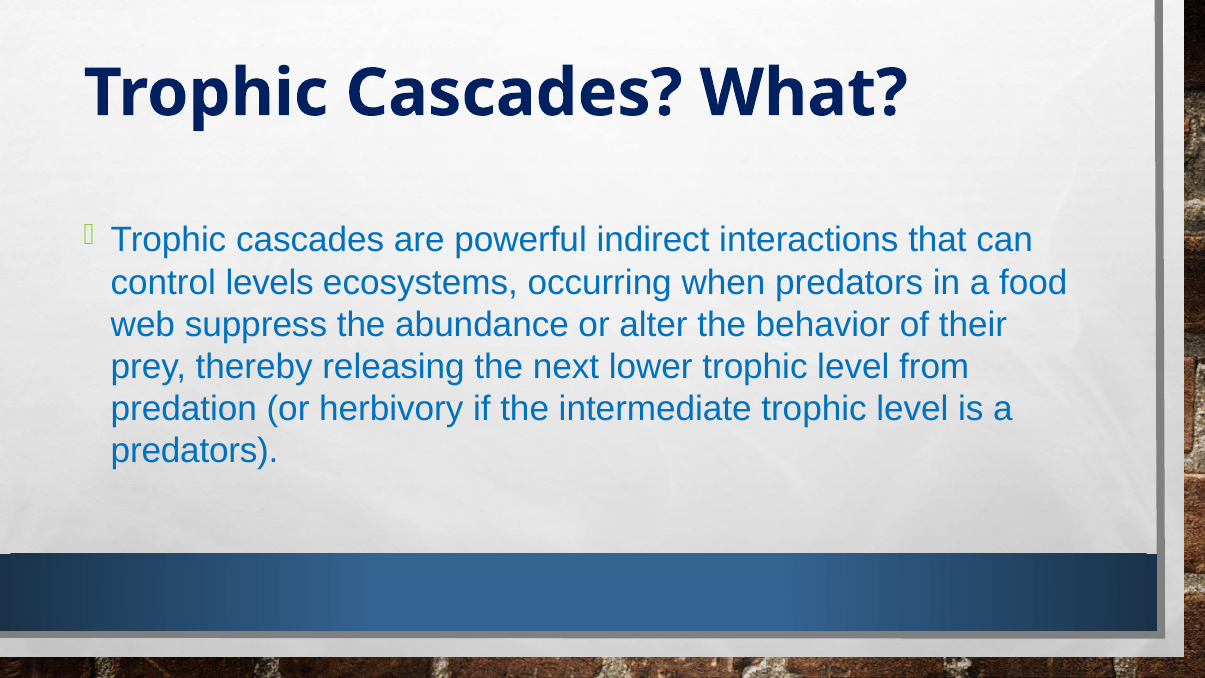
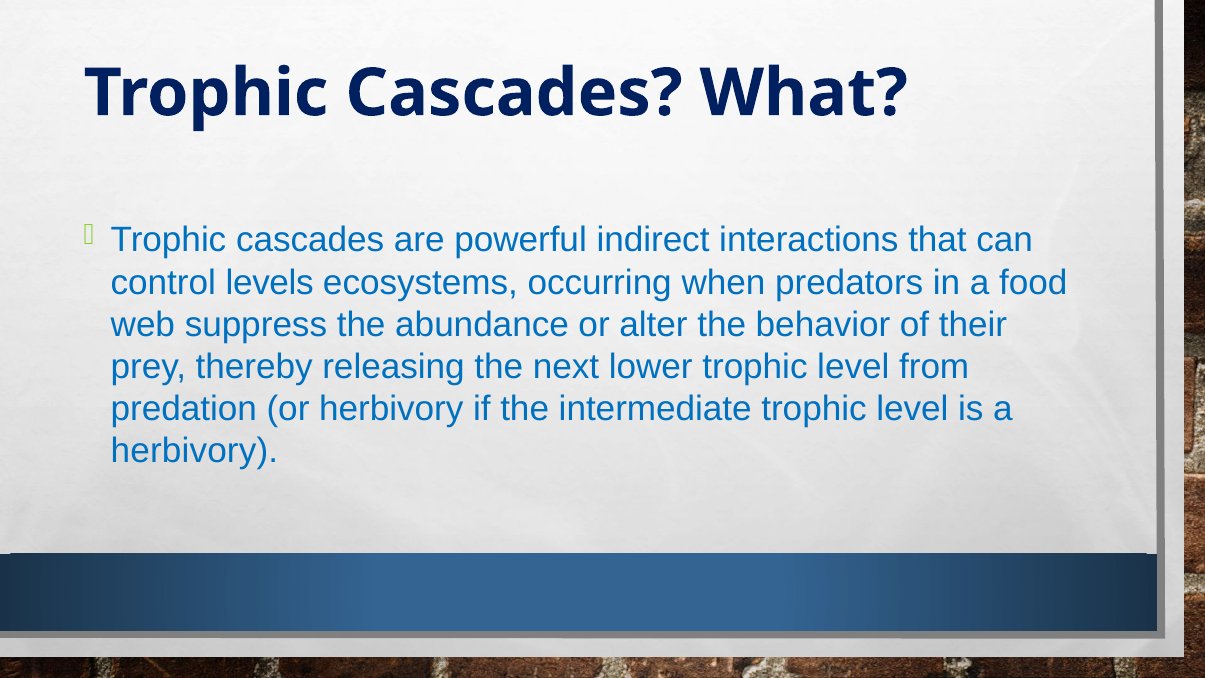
predators at (195, 451): predators -> herbivory
